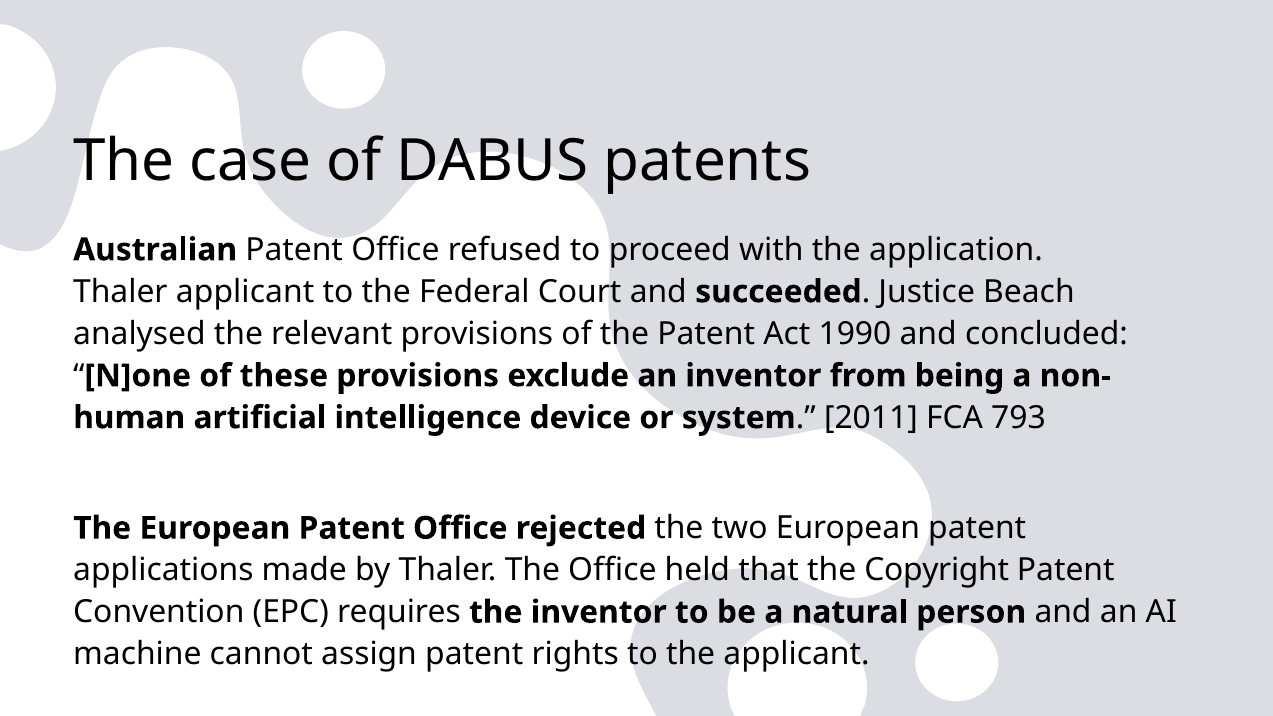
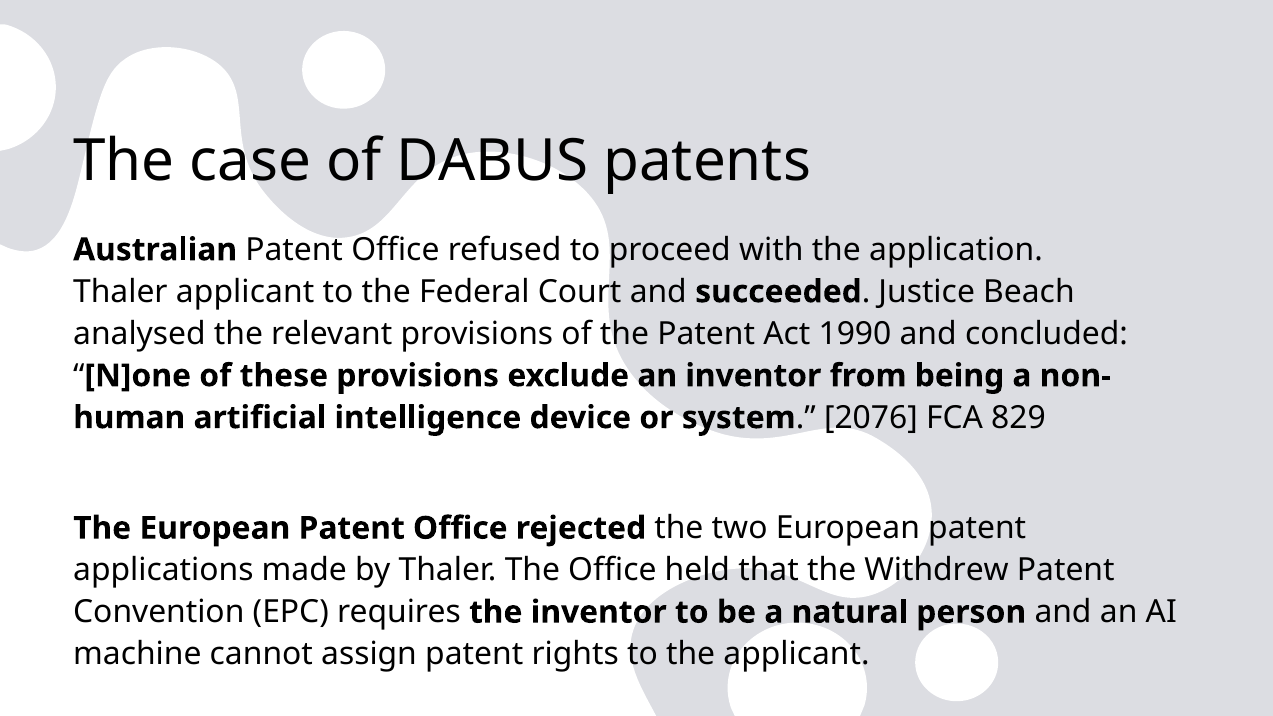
2011: 2011 -> 2076
793: 793 -> 829
Copyright: Copyright -> Withdrew
